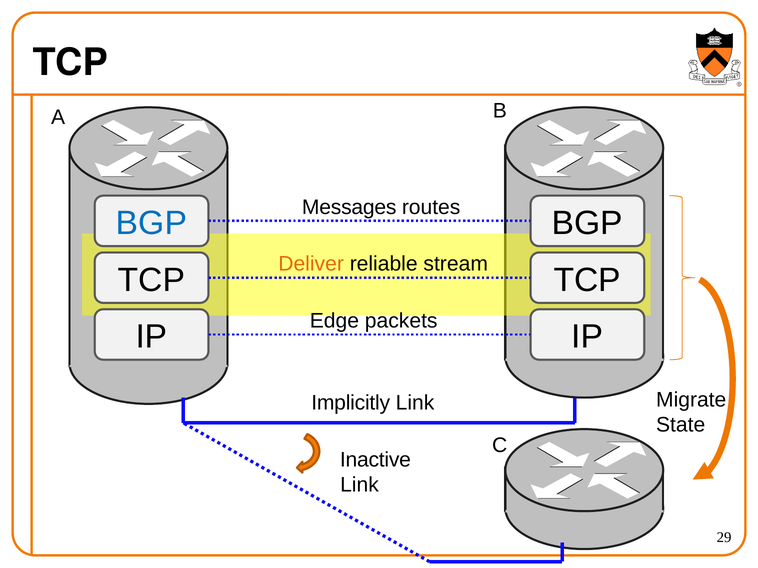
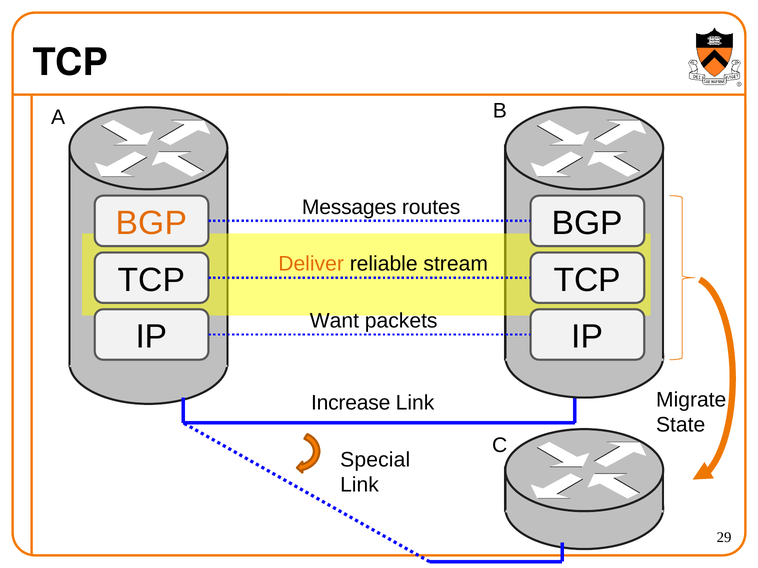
BGP at (151, 223) colour: blue -> orange
Edge: Edge -> Want
Implicitly: Implicitly -> Increase
Inactive: Inactive -> Special
